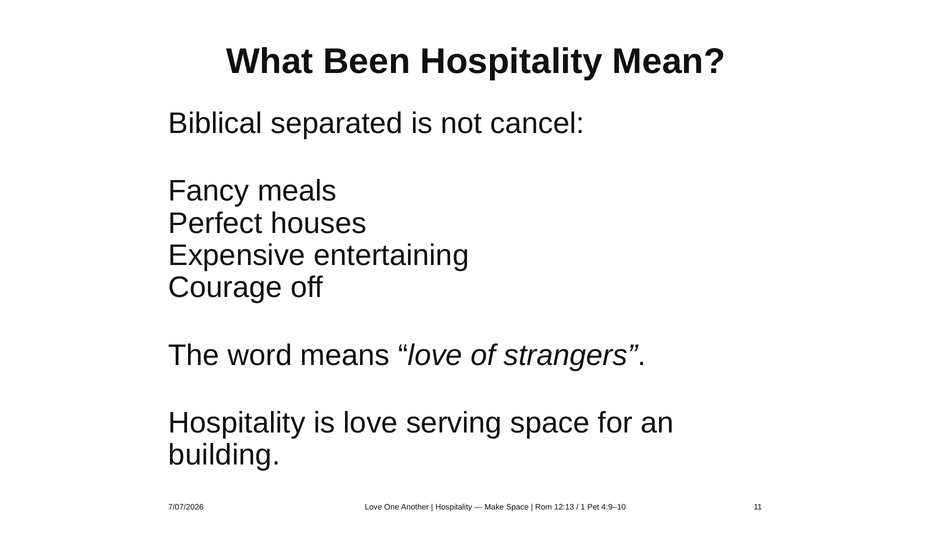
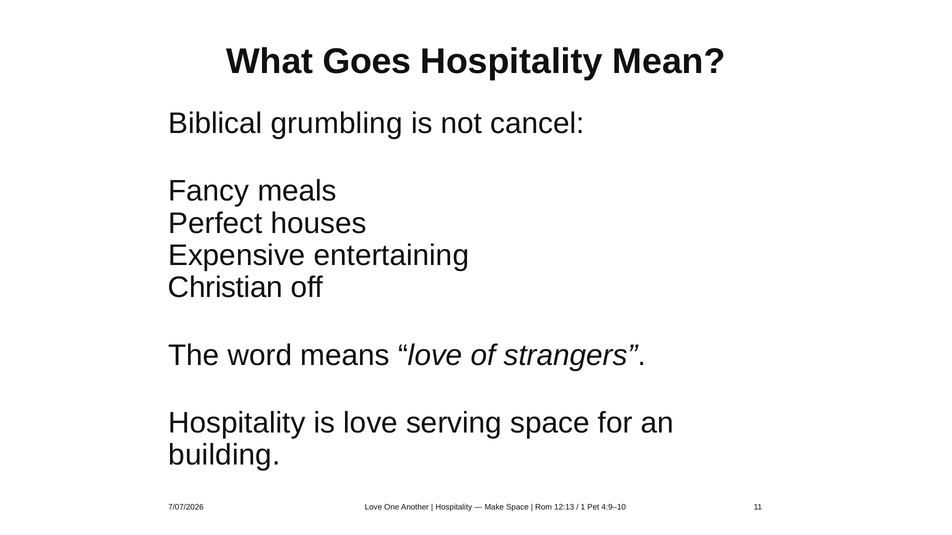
Been: Been -> Goes
separated: separated -> grumbling
Courage: Courage -> Christian
